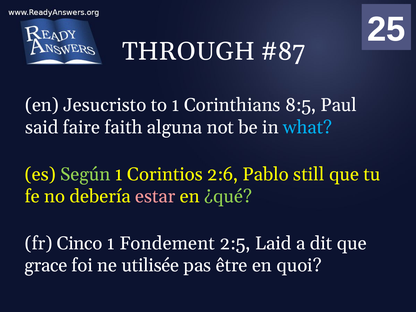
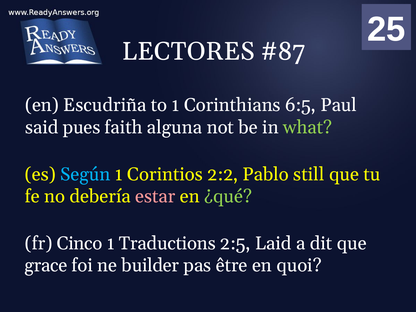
THROUGH: THROUGH -> LECTORES
Jesucristo: Jesucristo -> Escudriña
8:5: 8:5 -> 6:5
faire: faire -> pues
what colour: light blue -> light green
Según colour: light green -> light blue
2:6: 2:6 -> 2:2
Fondement: Fondement -> Traductions
utilisée: utilisée -> builder
